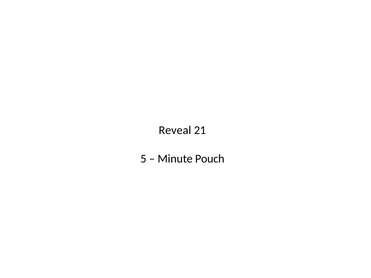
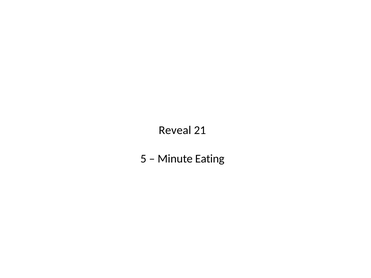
Pouch: Pouch -> Eating
